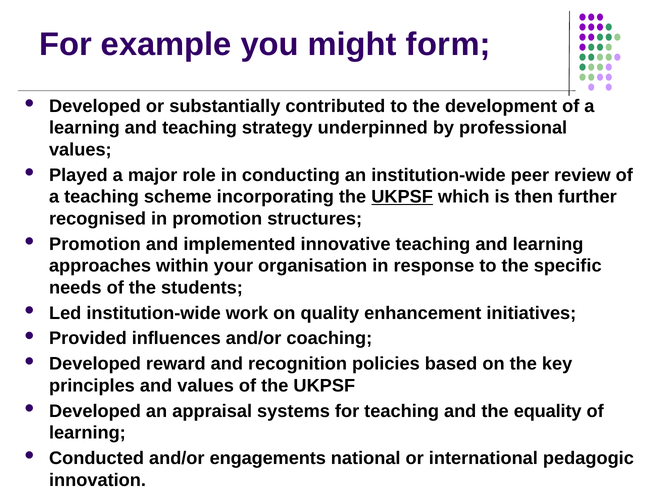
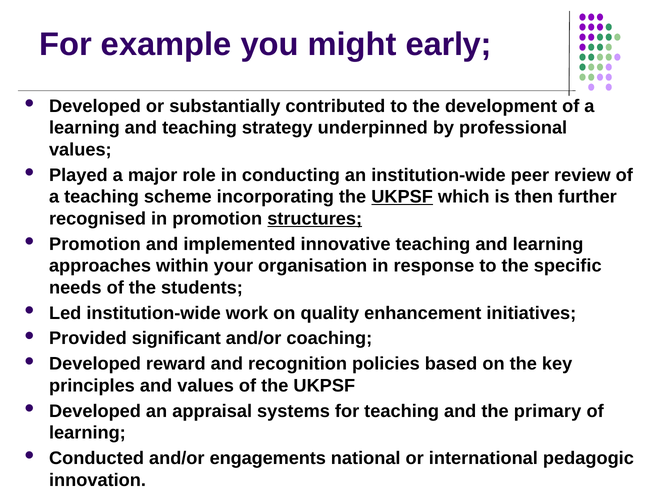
form: form -> early
structures underline: none -> present
influences: influences -> significant
equality: equality -> primary
